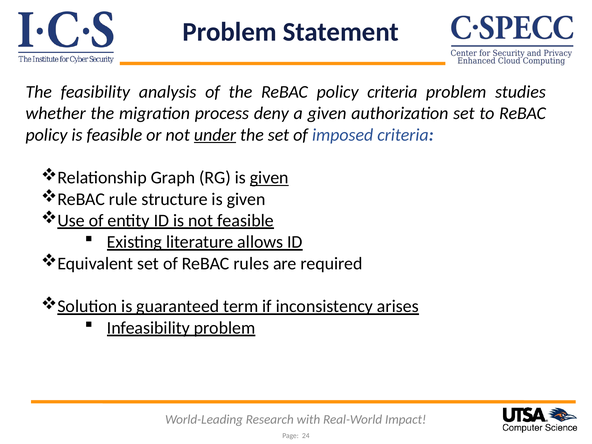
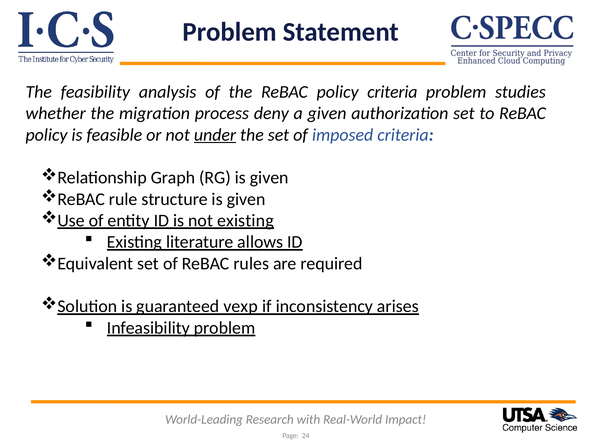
given at (269, 178) underline: present -> none
not feasible: feasible -> existing
term: term -> vexp
